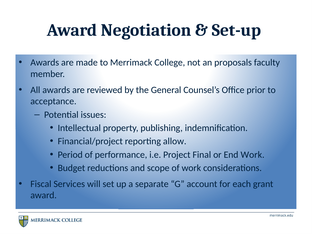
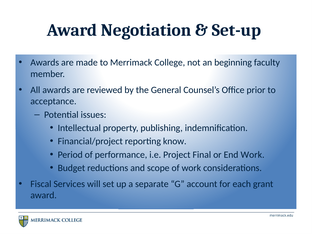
proposals: proposals -> beginning
allow: allow -> know
